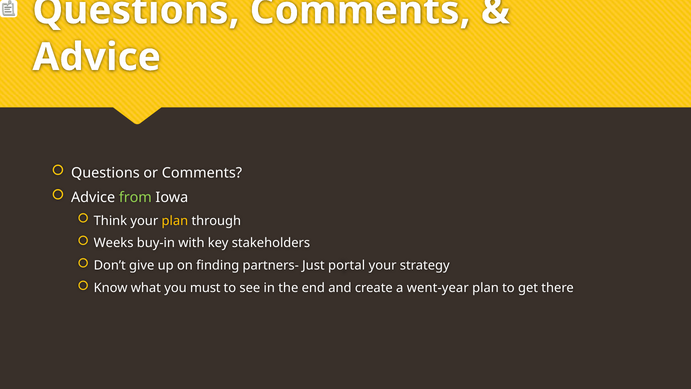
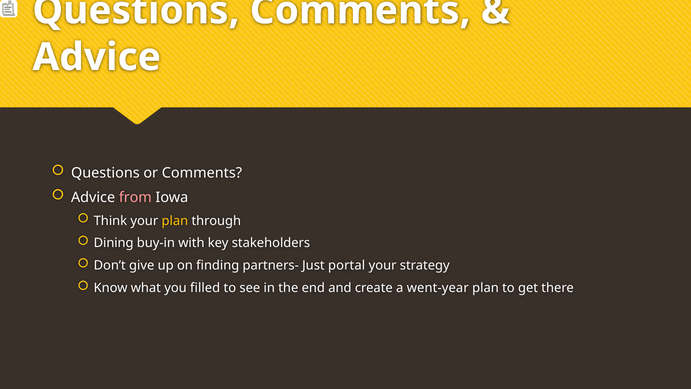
from colour: light green -> pink
Weeks: Weeks -> Dining
must: must -> filled
